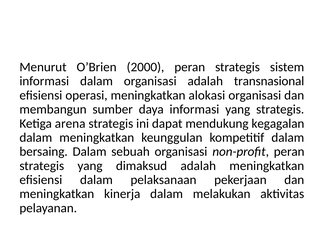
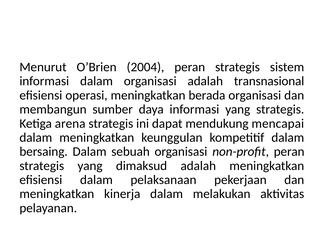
2000: 2000 -> 2004
alokasi: alokasi -> berada
kegagalan: kegagalan -> mencapai
